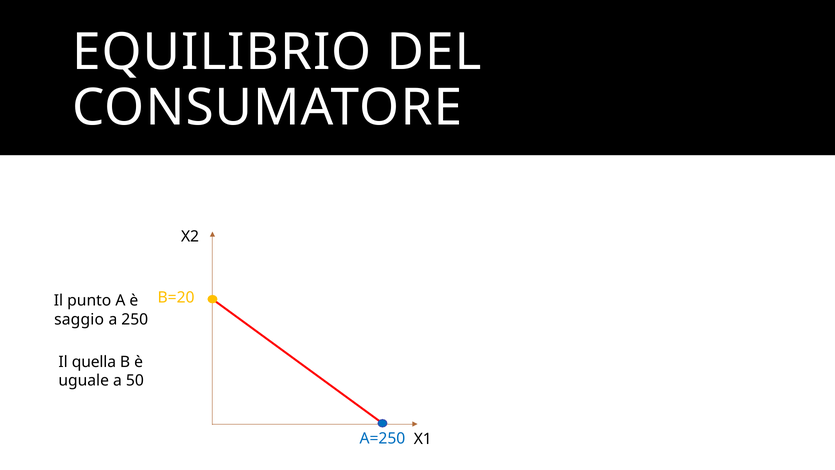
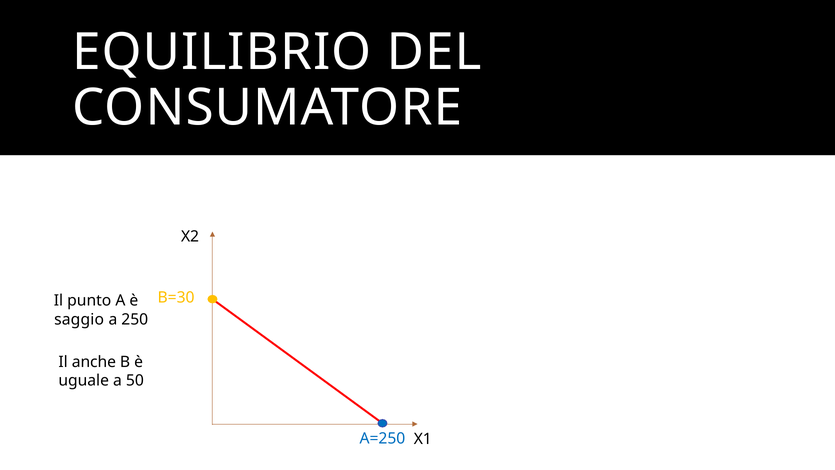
B=20: B=20 -> B=30
quella: quella -> anche
